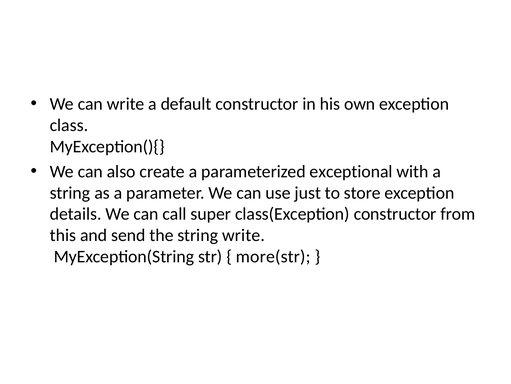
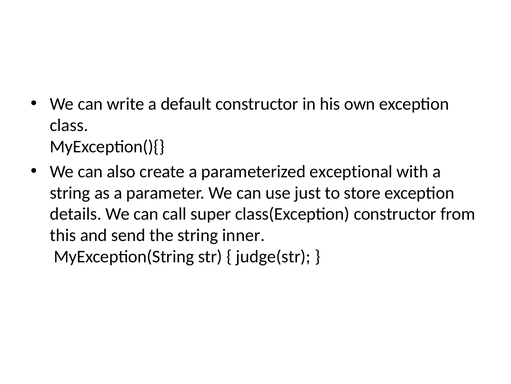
string write: write -> inner
more(str: more(str -> judge(str
